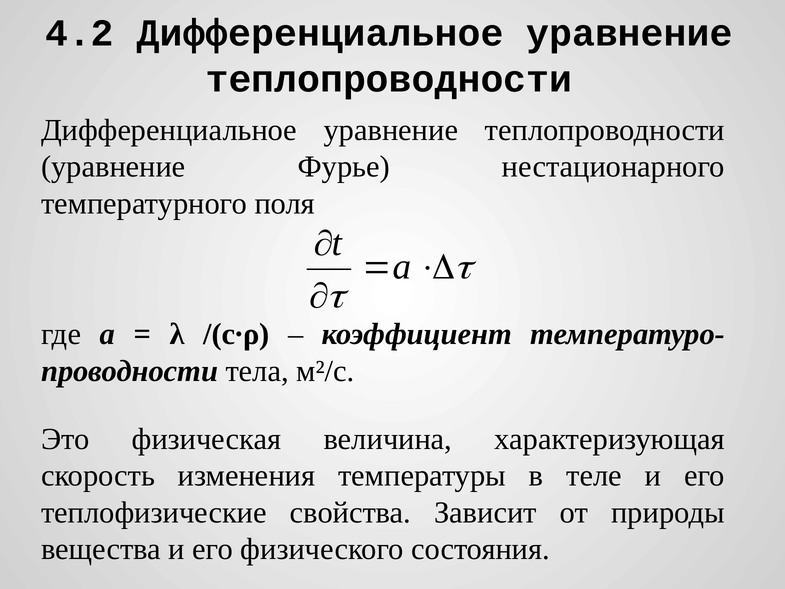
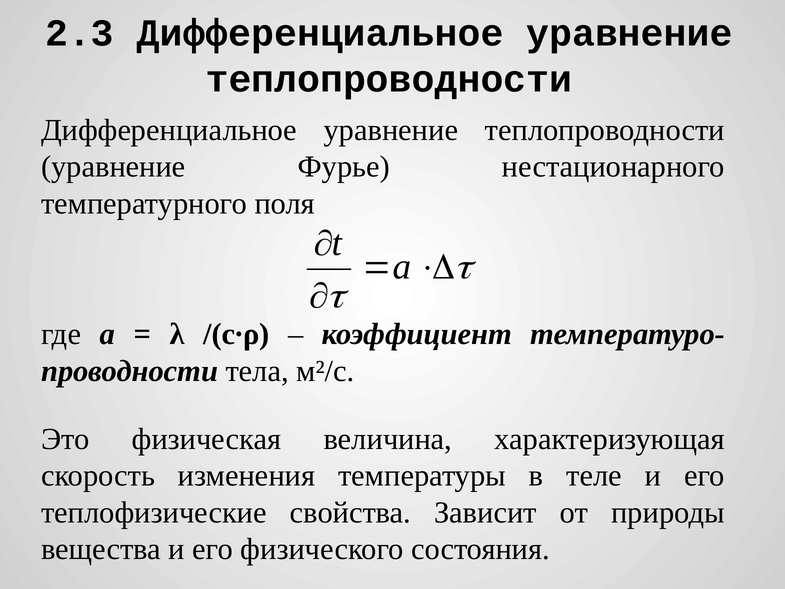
4.2: 4.2 -> 2.3
